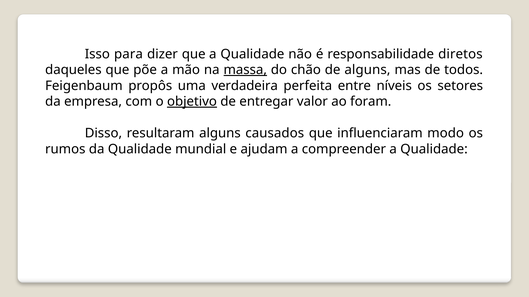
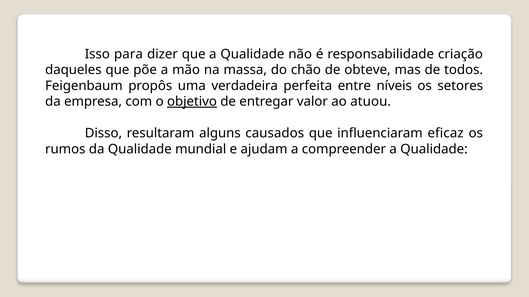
diretos: diretos -> criação
massa underline: present -> none
de alguns: alguns -> obteve
foram: foram -> atuou
modo: modo -> eficaz
